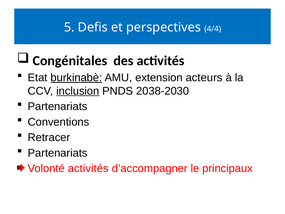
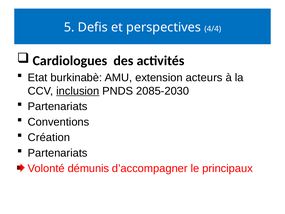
Congénitales: Congénitales -> Cardiologues
burkinabè underline: present -> none
2038-2030: 2038-2030 -> 2085-2030
Retracer: Retracer -> Création
Volonté activités: activités -> démunis
